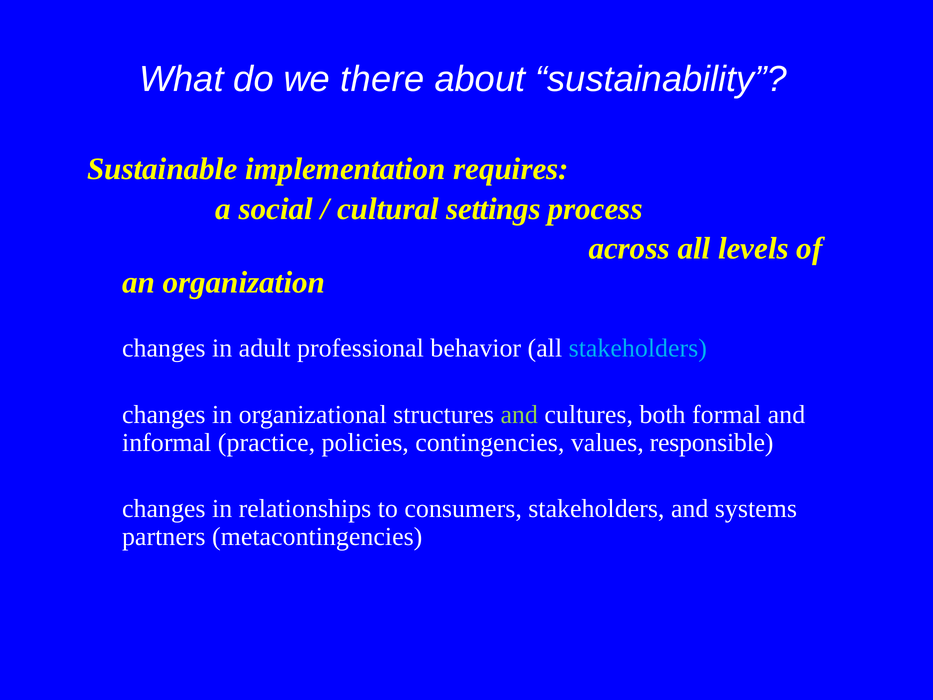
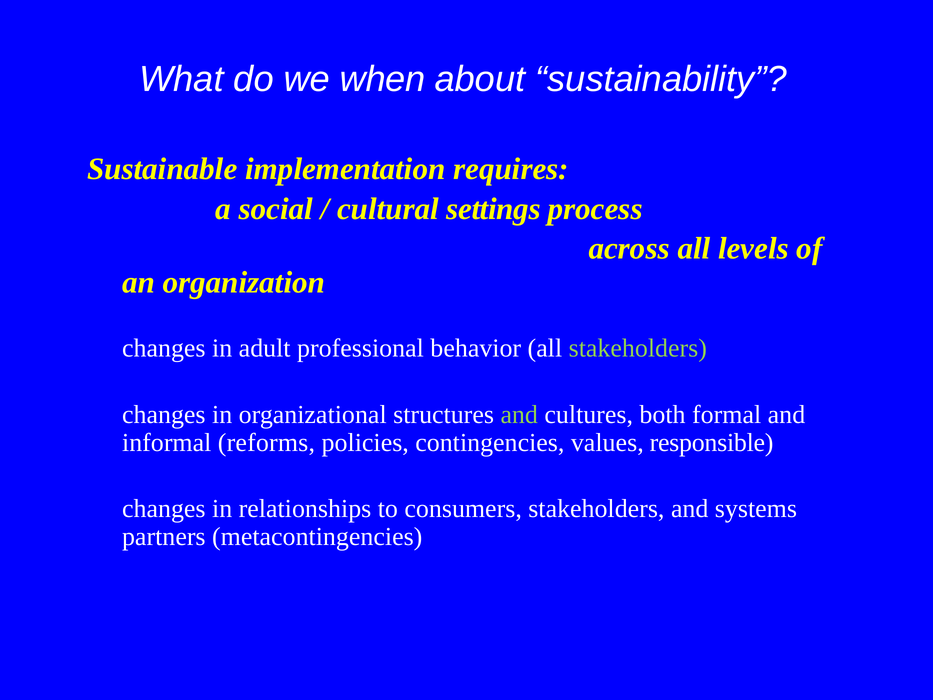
there: there -> when
stakeholders at (638, 348) colour: light blue -> light green
practice: practice -> reforms
